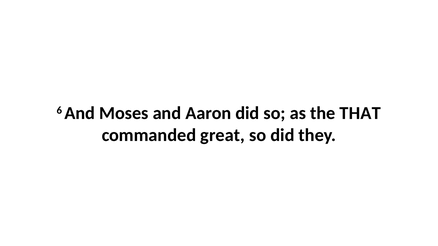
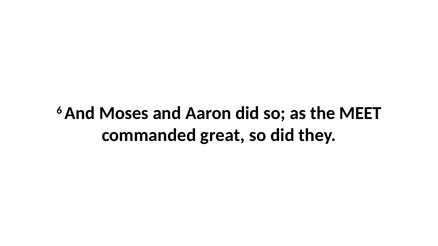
THAT: THAT -> MEET
